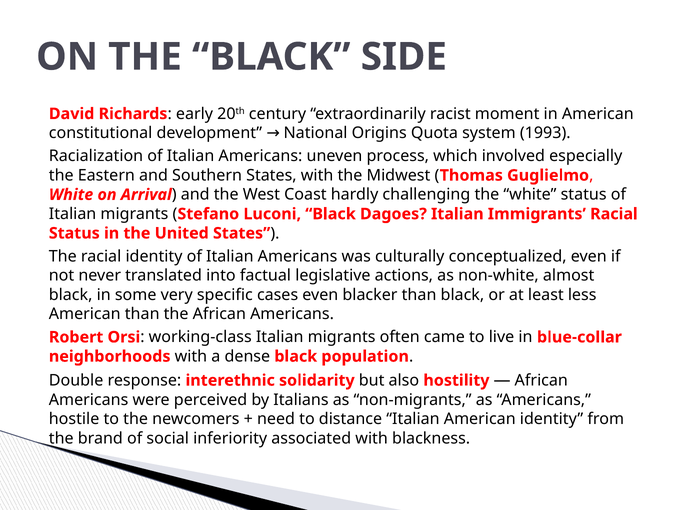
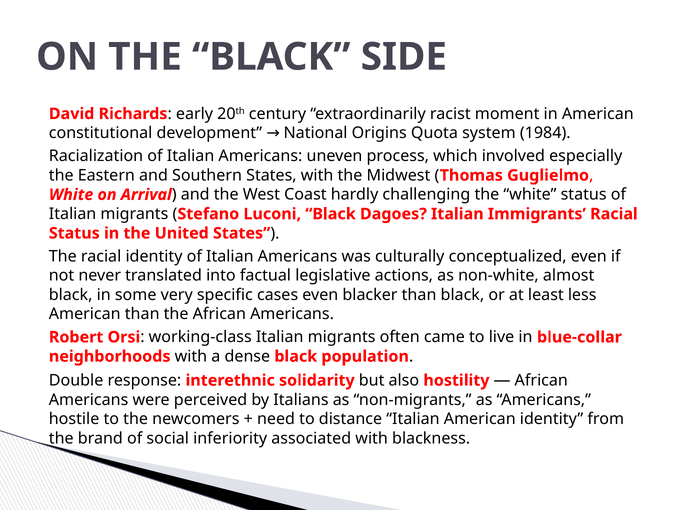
1993: 1993 -> 1984
